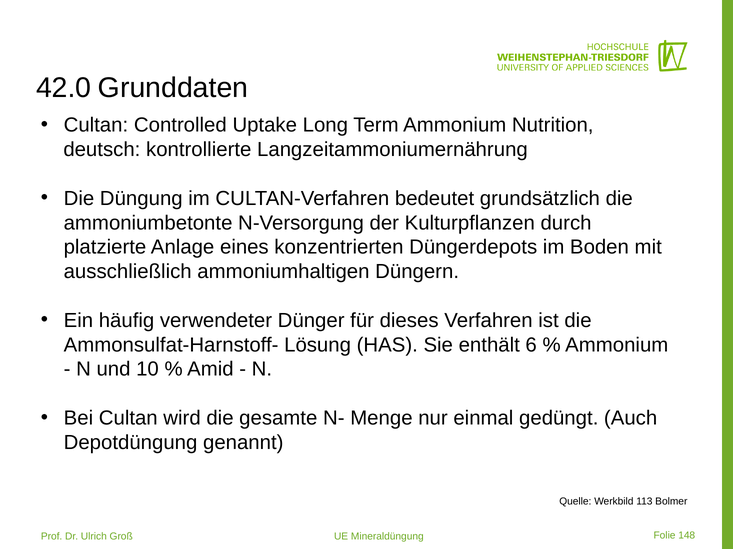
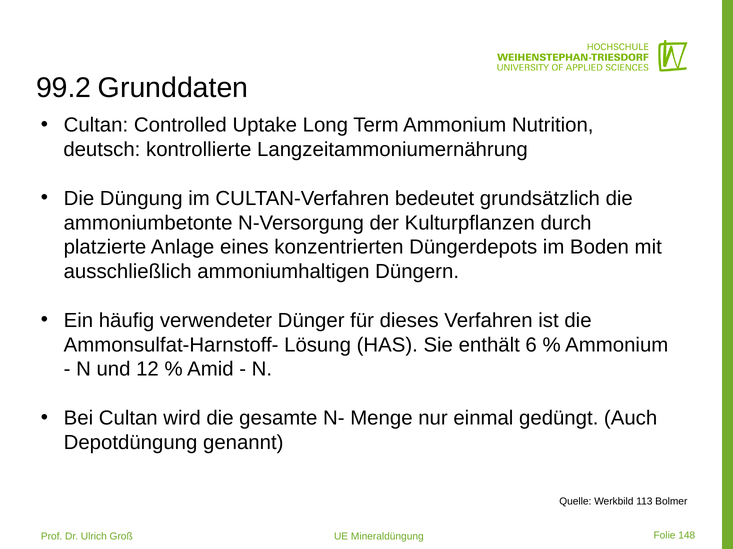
42.0: 42.0 -> 99.2
10: 10 -> 12
